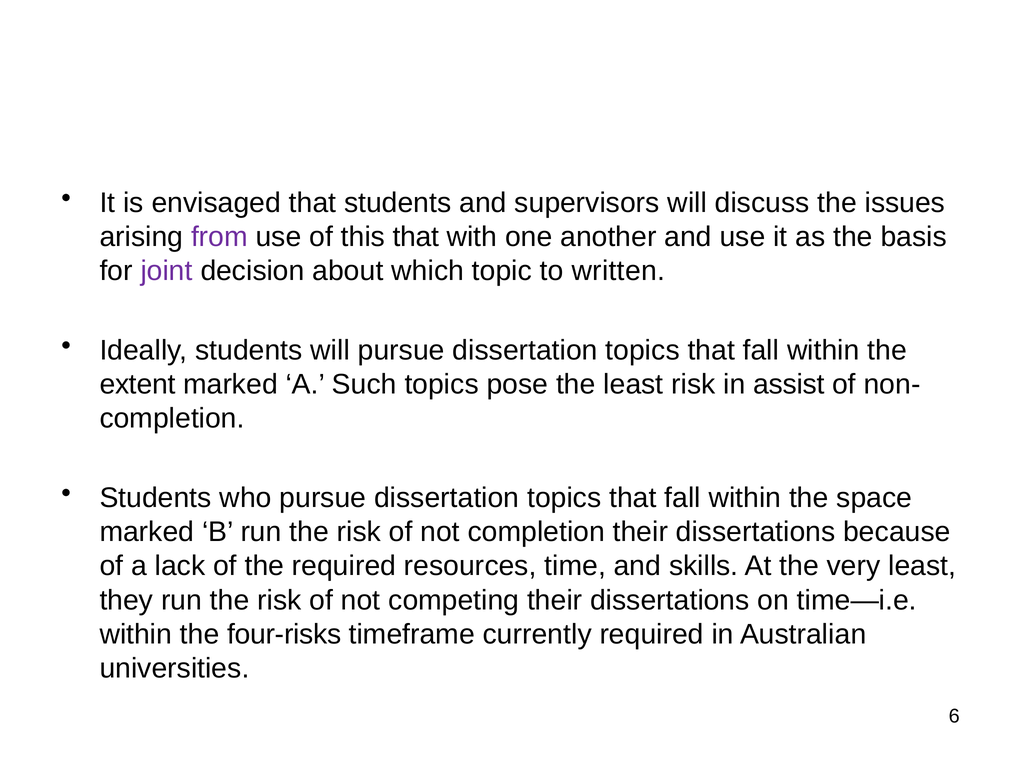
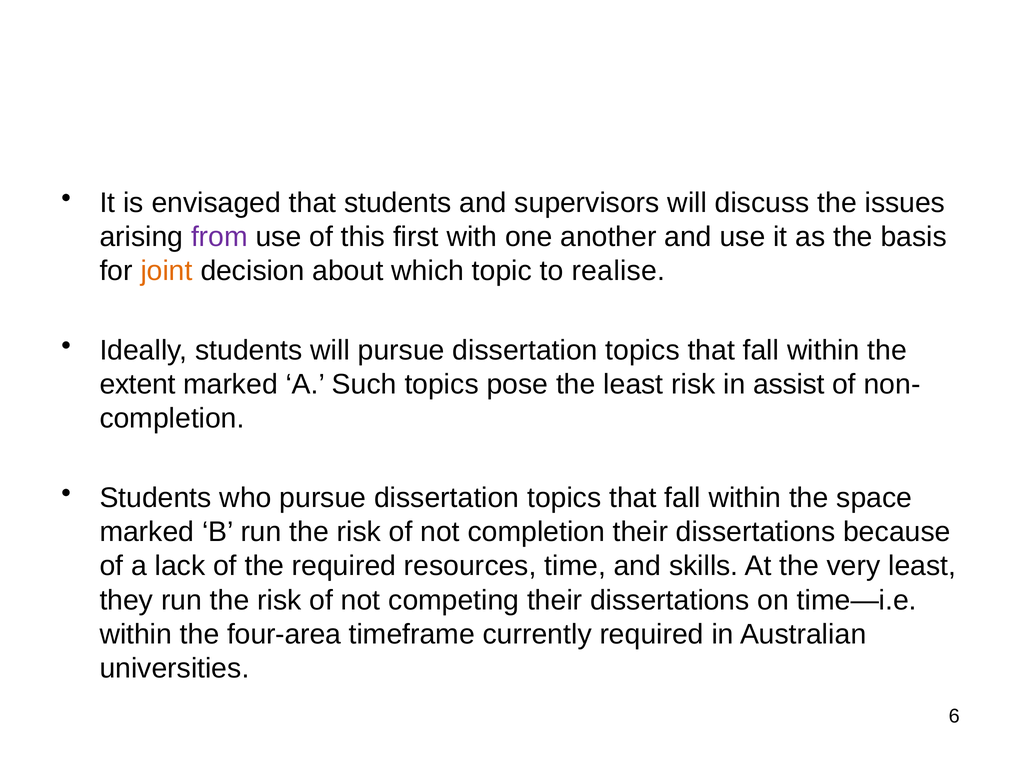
this that: that -> first
joint colour: purple -> orange
written: written -> realise
four-risks: four-risks -> four-area
